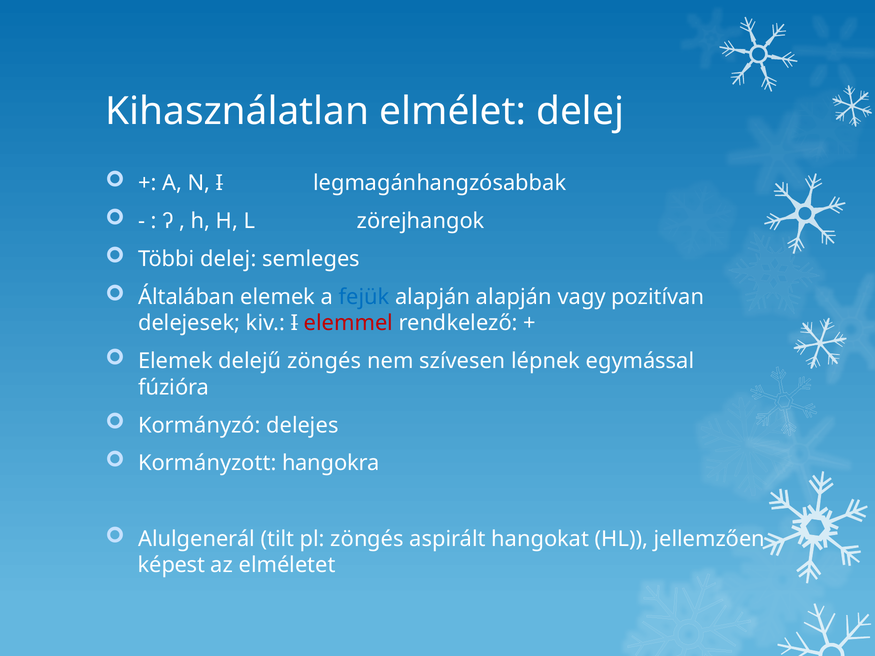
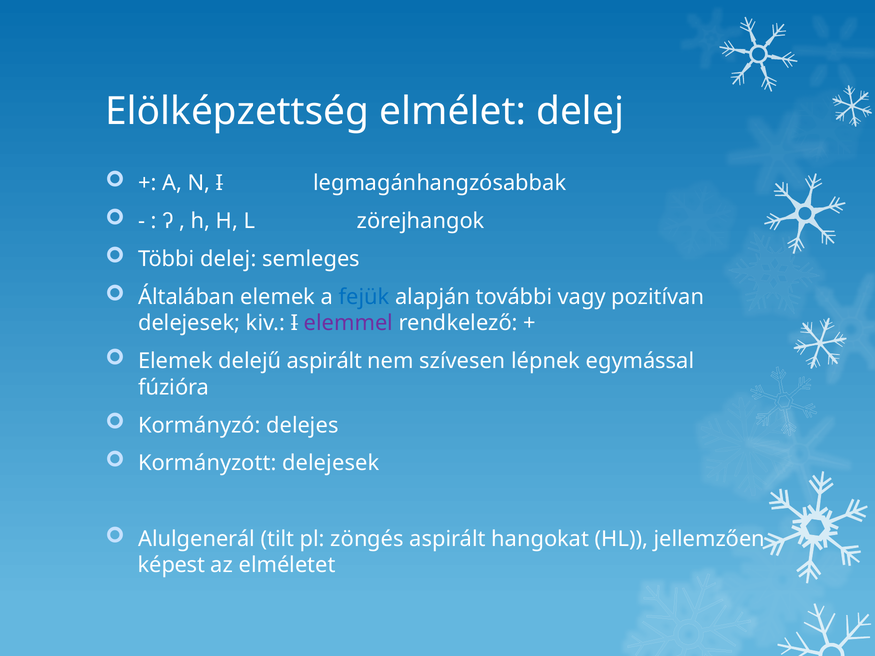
Kihasználatlan: Kihasználatlan -> Elölképzettség
alapján alapján: alapján -> további
elemmel colour: red -> purple
delejű zöngés: zöngés -> aspirált
Kormányzott hangokra: hangokra -> delejesek
